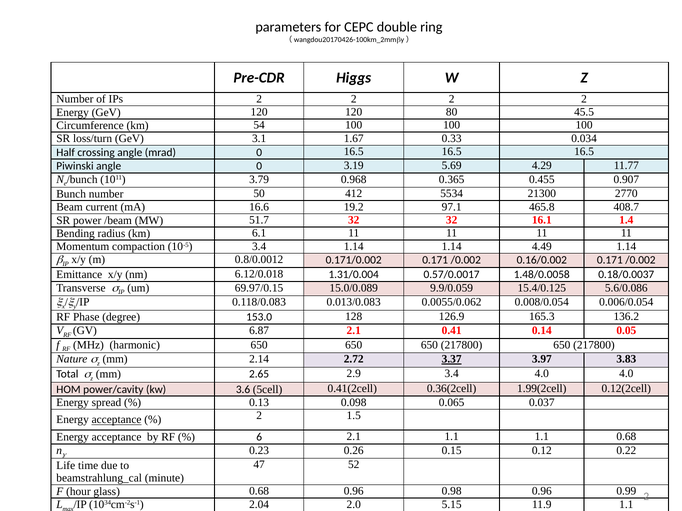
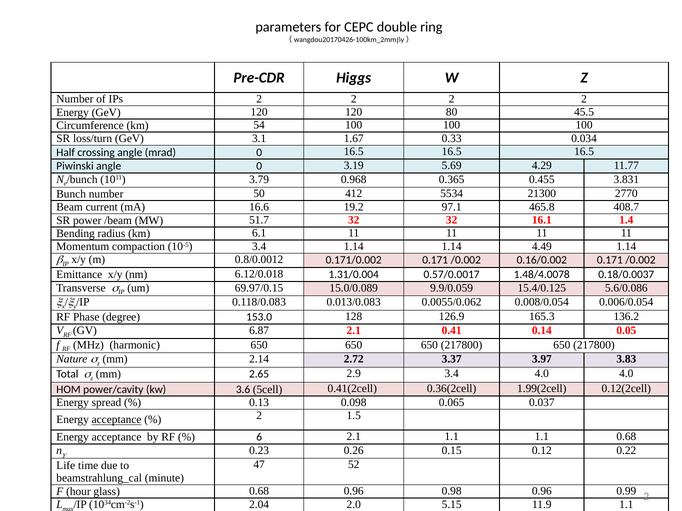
0.907: 0.907 -> 3.831
1.48/0.0058: 1.48/0.0058 -> 1.48/4.0078
3.37 underline: present -> none
